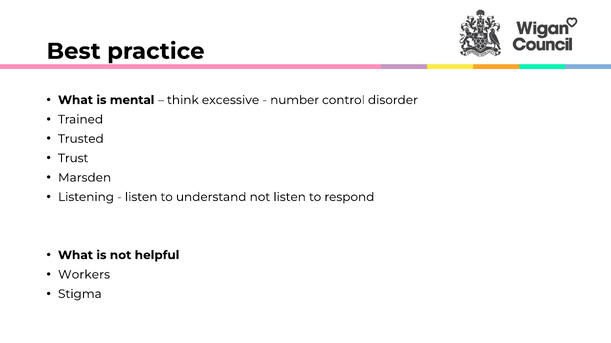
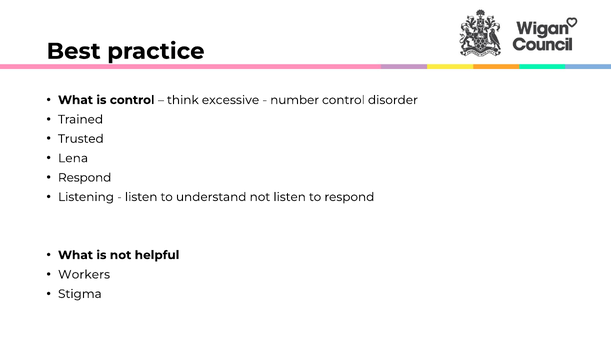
is mental: mental -> control
Trust: Trust -> Lena
Marsden at (85, 178): Marsden -> Respond
